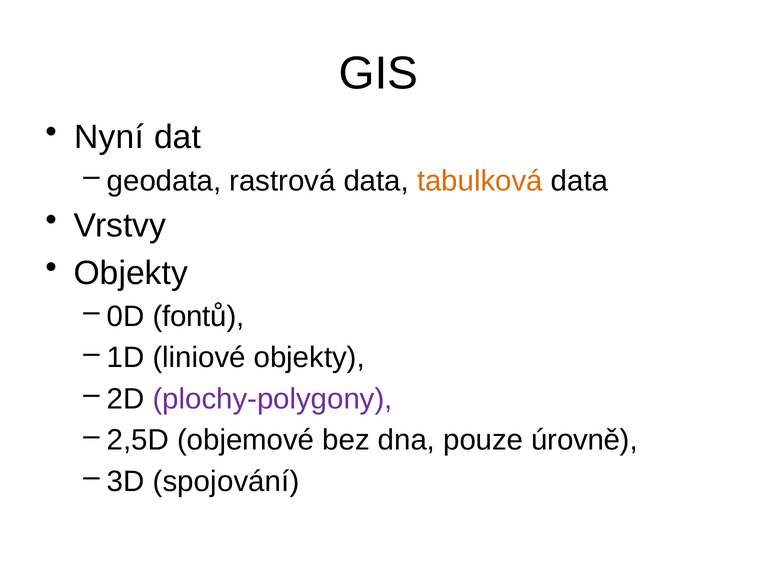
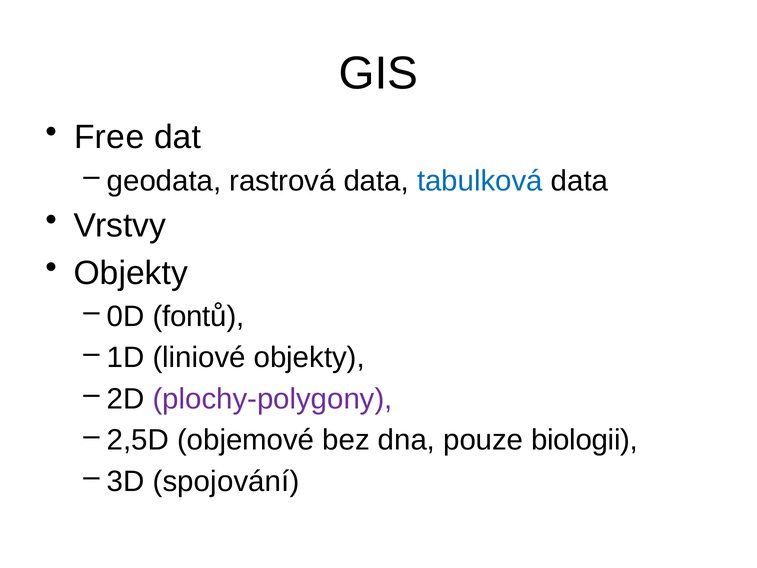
Nyní: Nyní -> Free
tabulková colour: orange -> blue
úrovně: úrovně -> biologii
